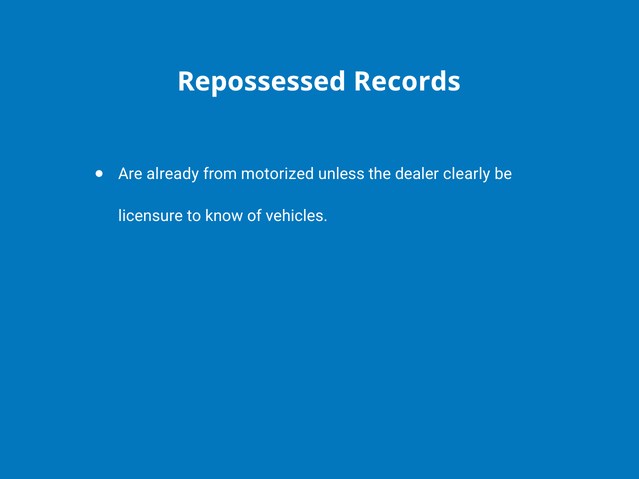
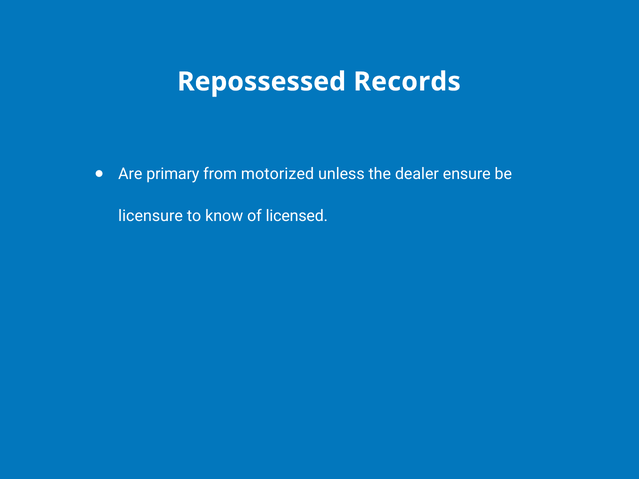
already: already -> primary
clearly: clearly -> ensure
vehicles: vehicles -> licensed
